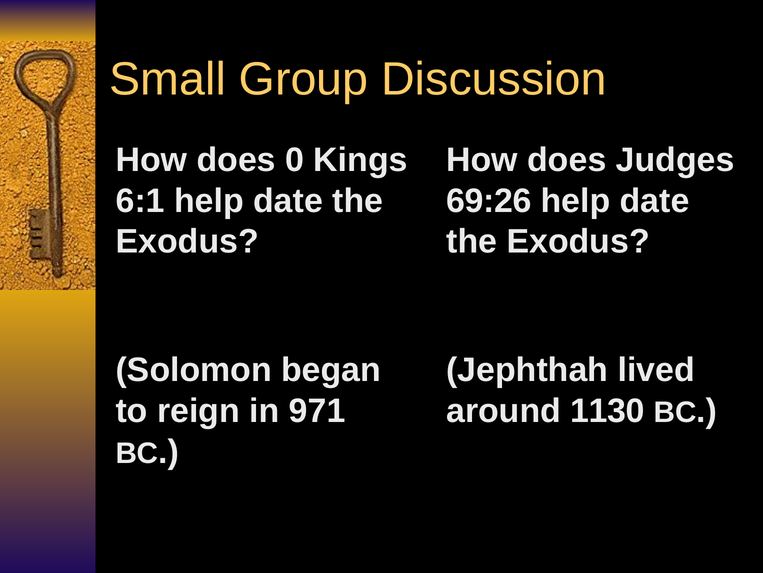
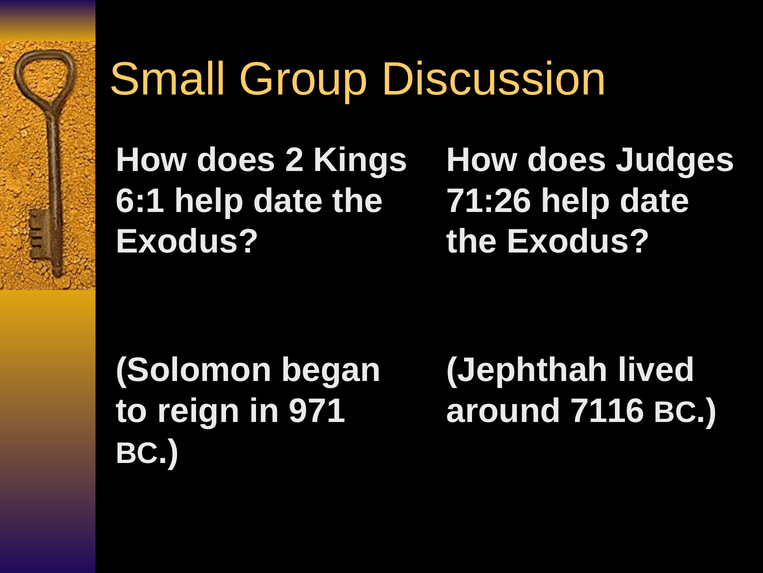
0: 0 -> 2
69:26: 69:26 -> 71:26
1130: 1130 -> 7116
